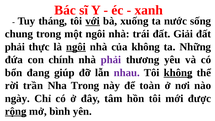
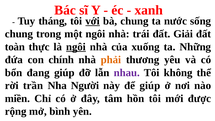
bà xuống: xuống -> chung
phải at (15, 47): phải -> toàn
của không: không -> xuống
phải at (111, 60) colour: purple -> orange
không at (178, 73) underline: present -> none
Nha Trong: Trong -> Người
để toàn: toàn -> giúp
ngày: ngày -> miền
rộng underline: present -> none
